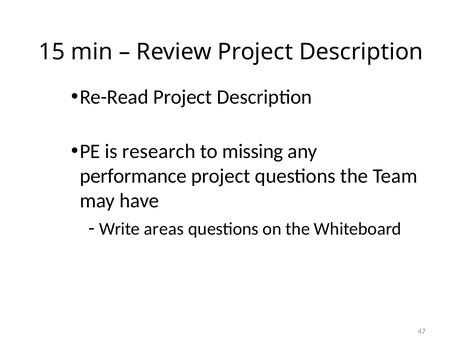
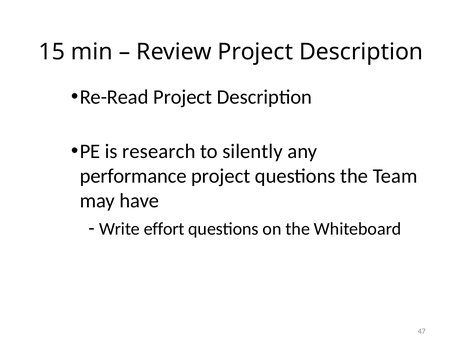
missing: missing -> silently
areas: areas -> effort
